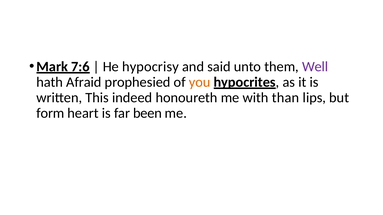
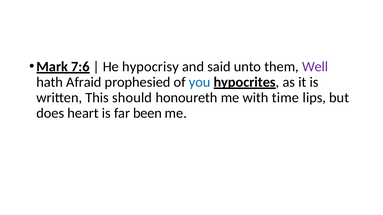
you colour: orange -> blue
indeed: indeed -> should
than: than -> time
form: form -> does
